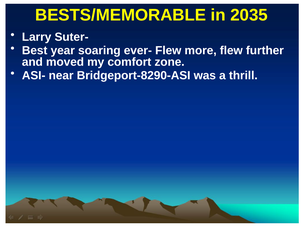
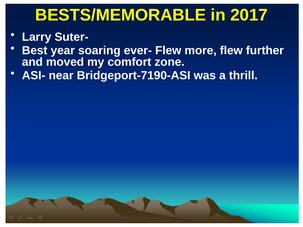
2035: 2035 -> 2017
Bridgeport-8290-ASI: Bridgeport-8290-ASI -> Bridgeport-7190-ASI
